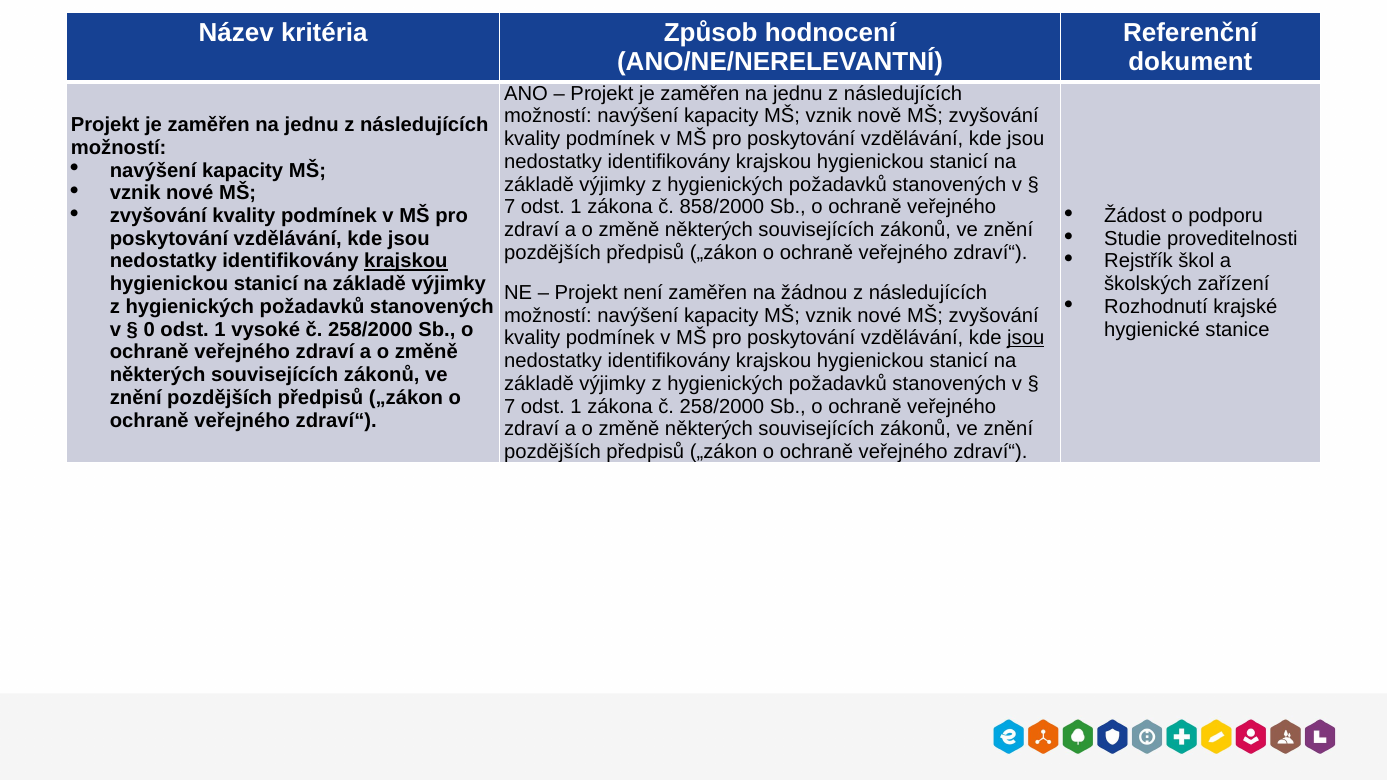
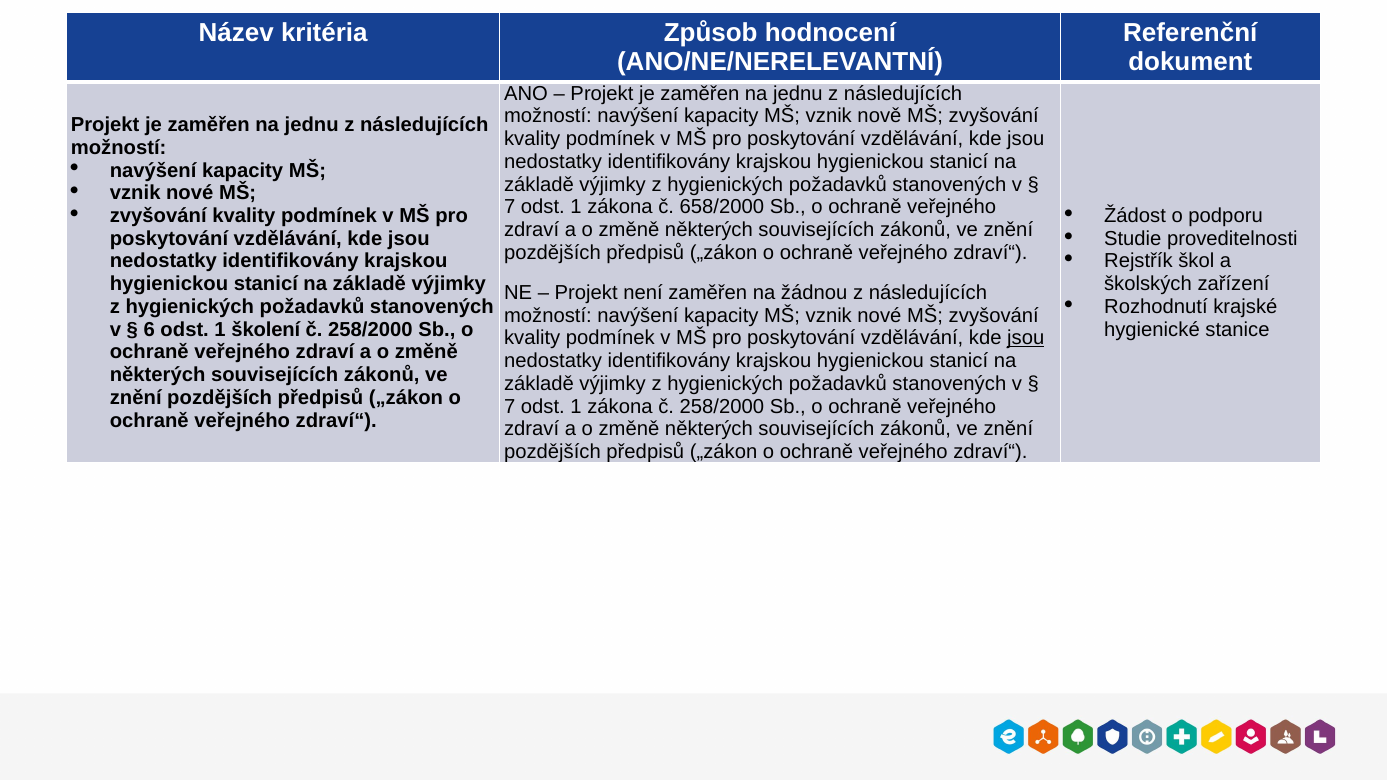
858/2000: 858/2000 -> 658/2000
krajskou at (406, 261) underline: present -> none
0: 0 -> 6
vysoké: vysoké -> školení
